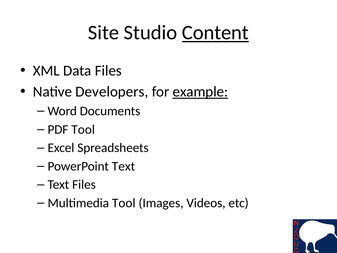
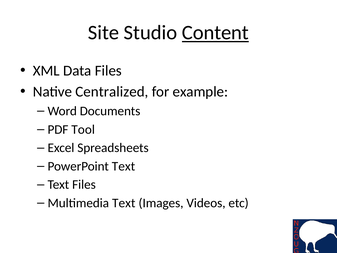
Developers: Developers -> Centralized
example underline: present -> none
Multimedia Tool: Tool -> Text
